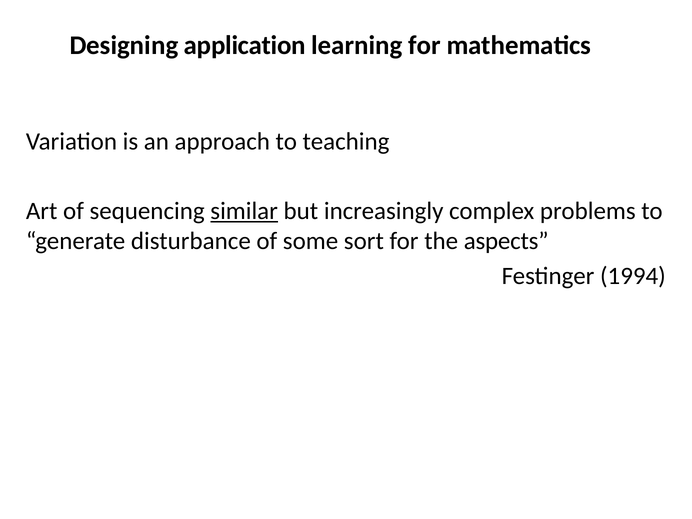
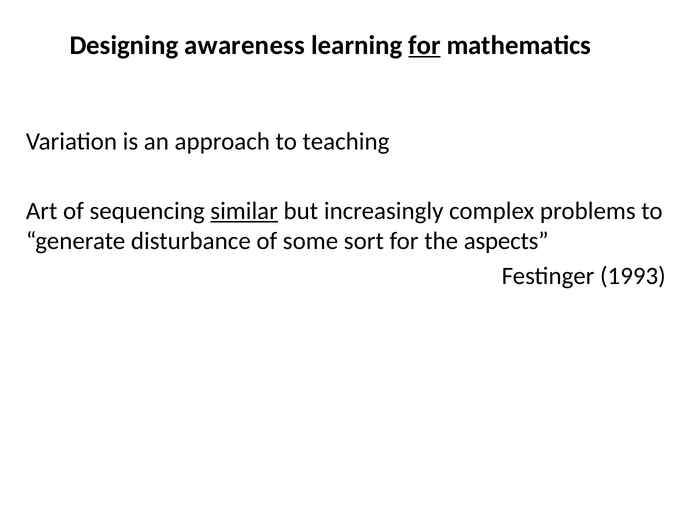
application: application -> awareness
for at (424, 45) underline: none -> present
1994: 1994 -> 1993
